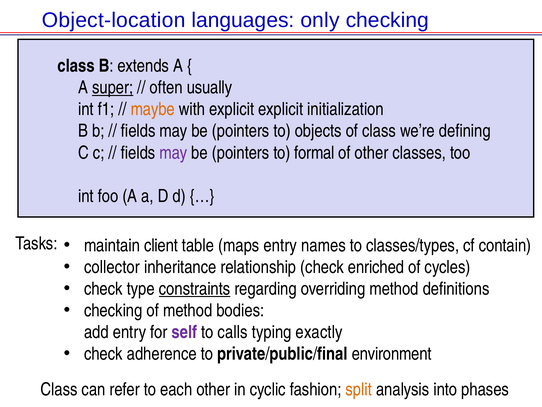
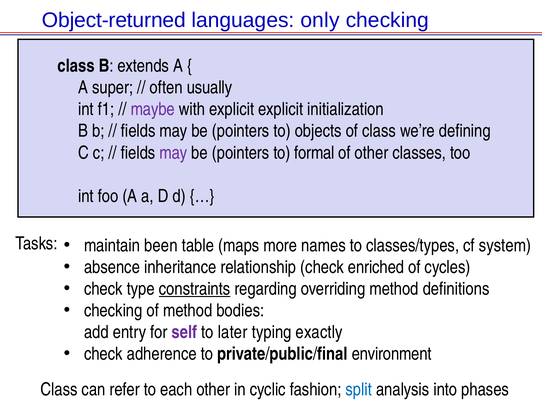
Object-location: Object-location -> Object-returned
super underline: present -> none
maybe colour: orange -> purple
client: client -> been
maps entry: entry -> more
contain: contain -> system
collector: collector -> absence
calls: calls -> later
split colour: orange -> blue
